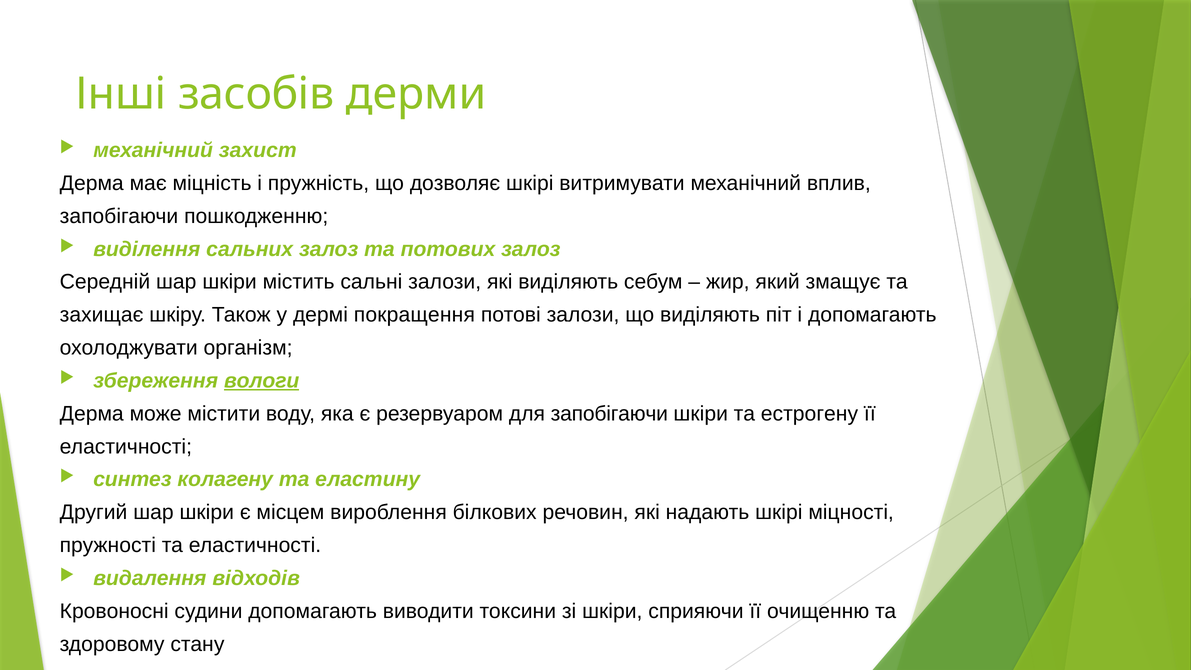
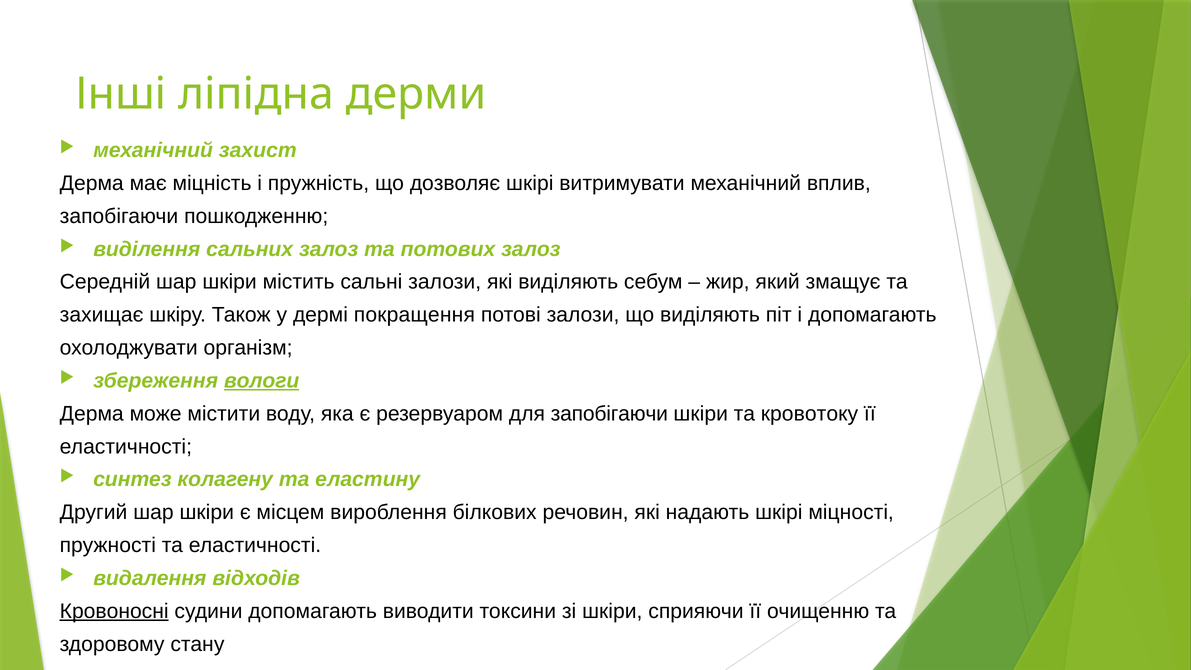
засобів: засобів -> ліпідна
естрогену: естрогену -> кровотоку
Кровоносні underline: none -> present
